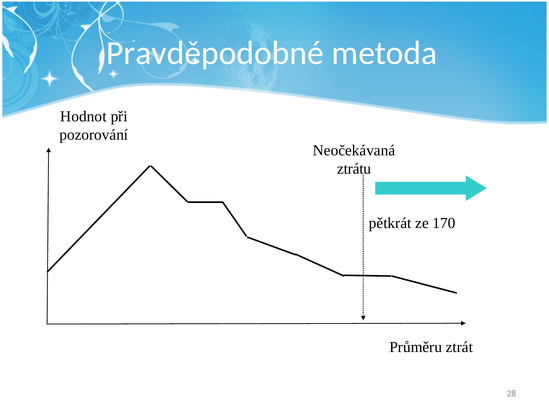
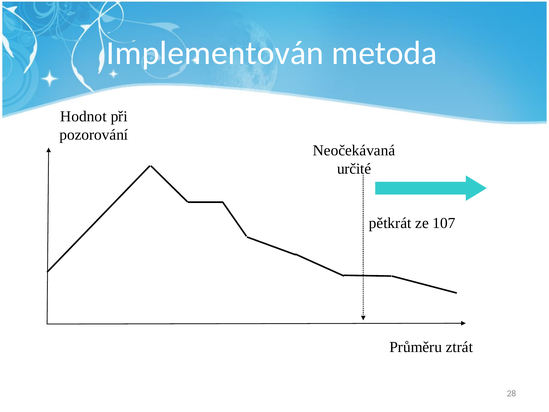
Pravděpodobné: Pravděpodobné -> Implementován
ztrátu: ztrátu -> určité
170: 170 -> 107
